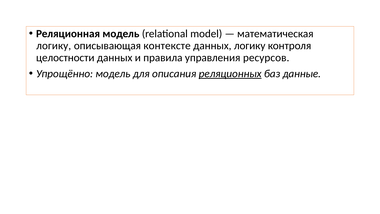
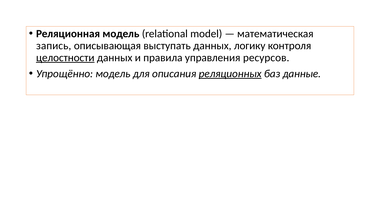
логику at (54, 46): логику -> запись
контексте: контексте -> выступать
целостности underline: none -> present
